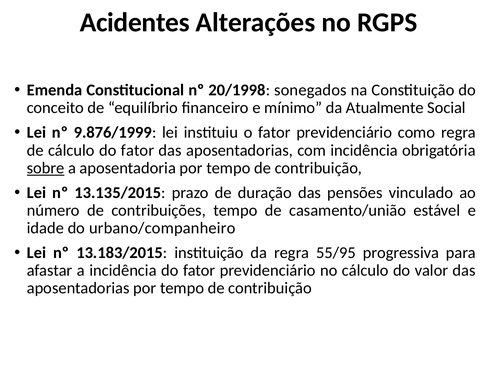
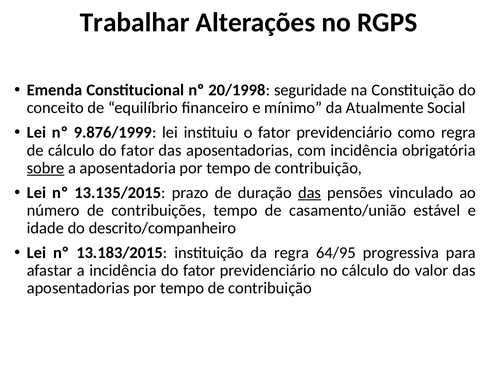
Acidentes: Acidentes -> Trabalhar
sonegados: sonegados -> seguridade
das at (310, 193) underline: none -> present
urbano/companheiro: urbano/companheiro -> descrito/companheiro
55/95: 55/95 -> 64/95
